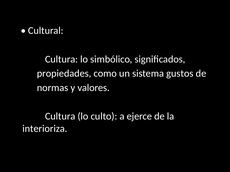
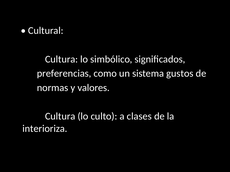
propiedades: propiedades -> preferencias
ejerce: ejerce -> clases
